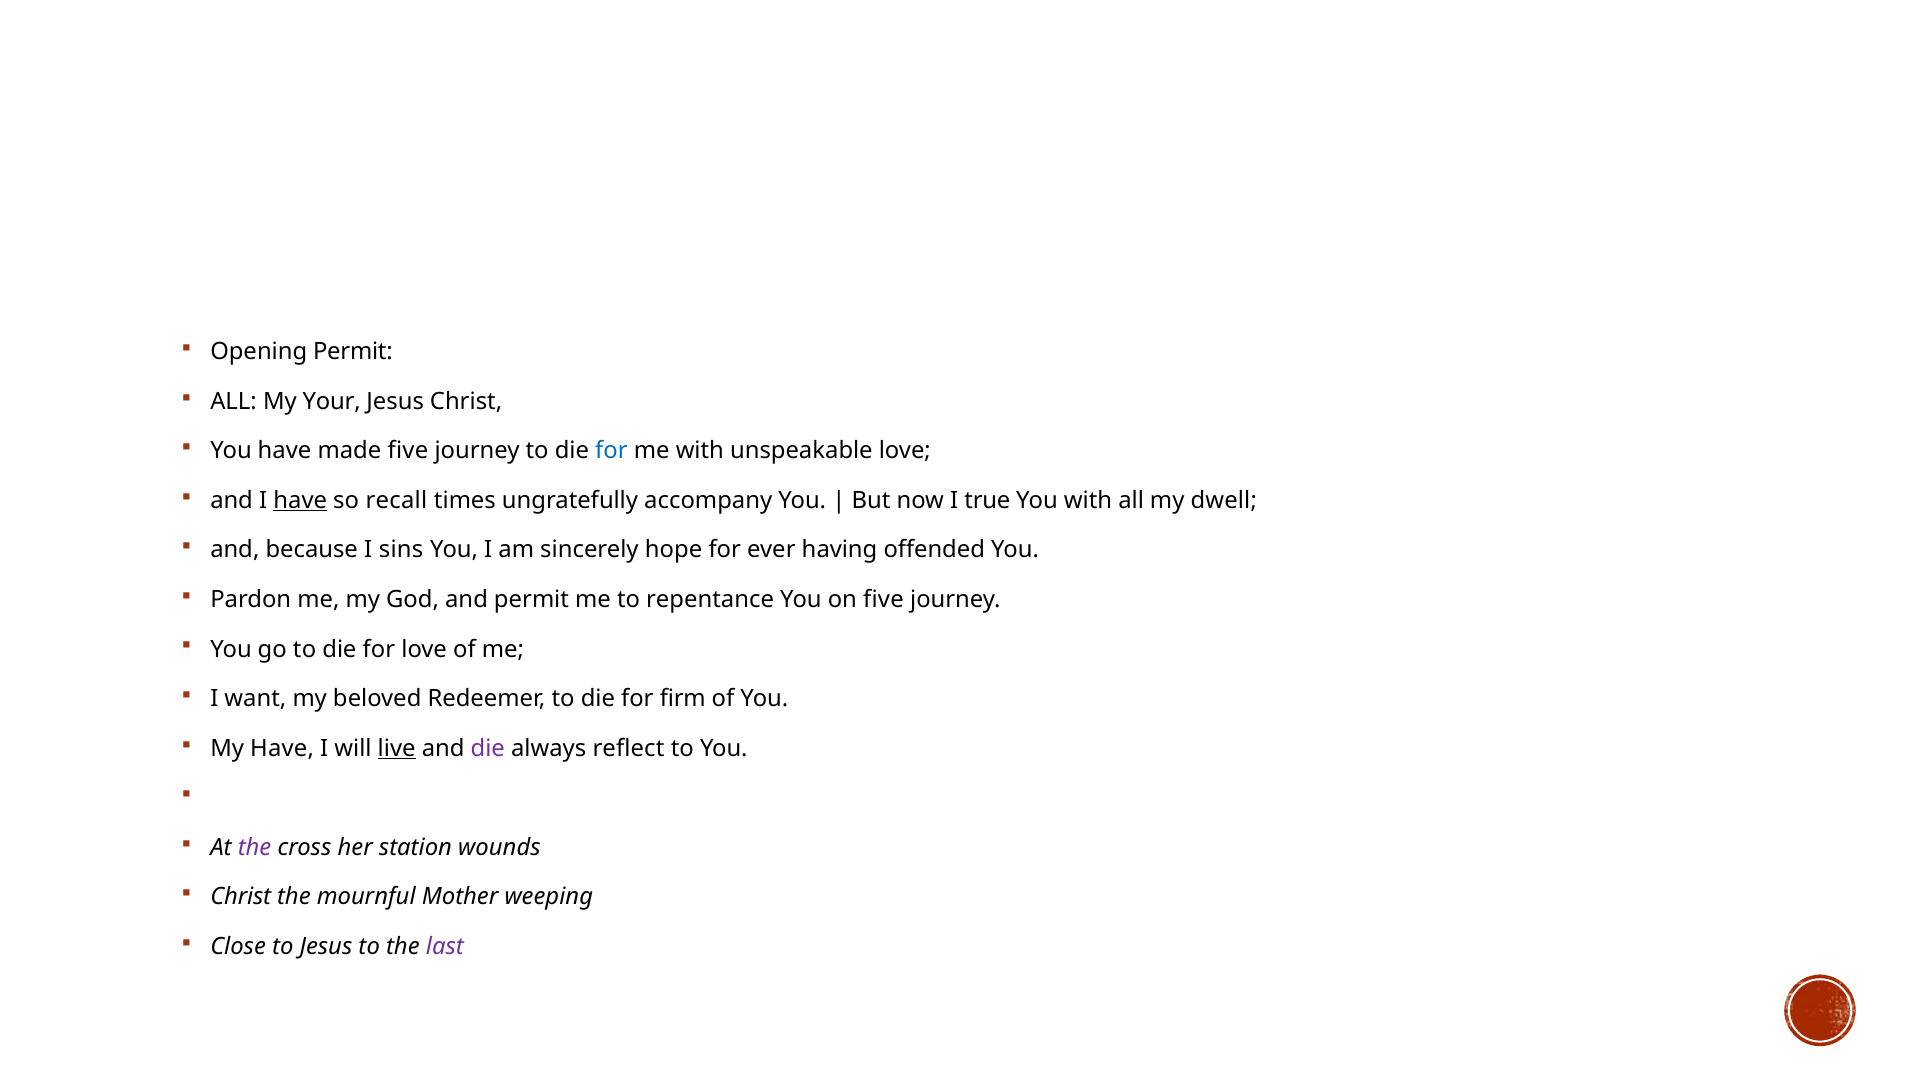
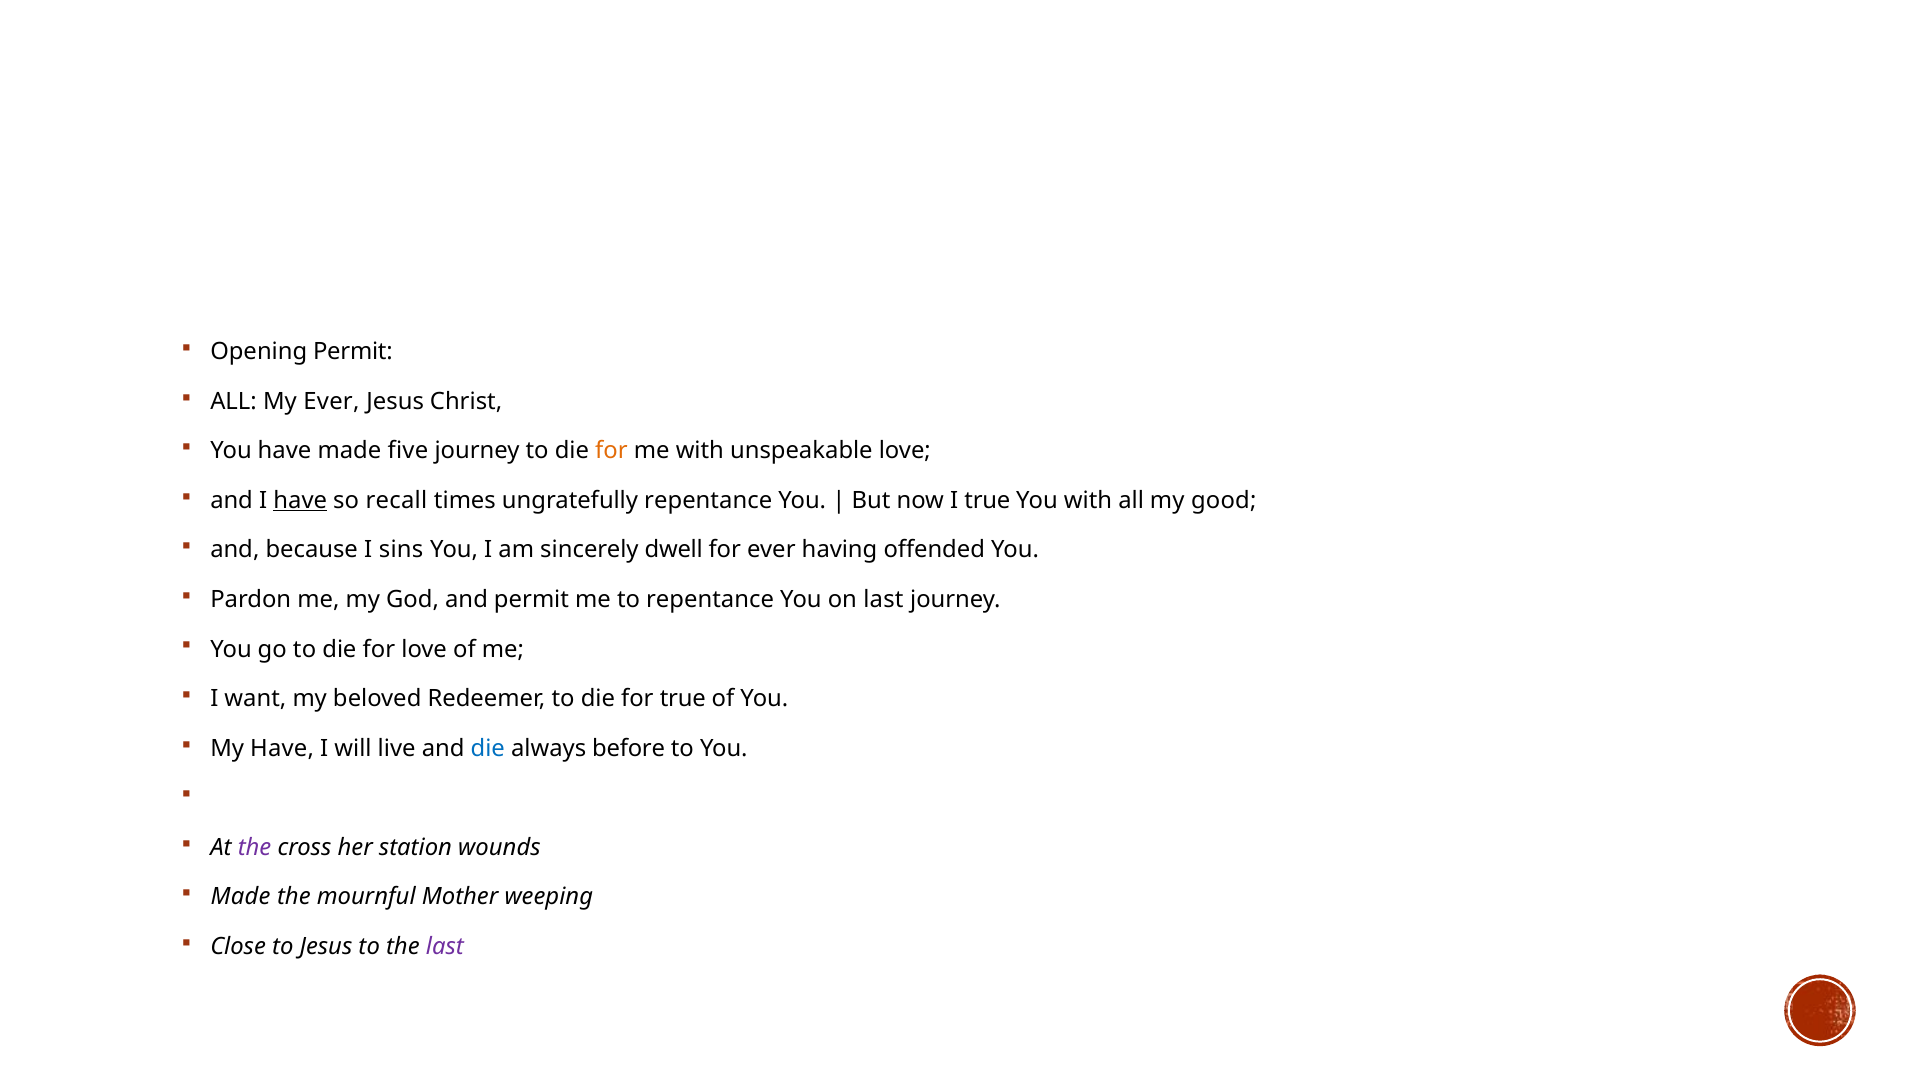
My Your: Your -> Ever
for at (611, 451) colour: blue -> orange
ungratefully accompany: accompany -> repentance
dwell: dwell -> good
hope: hope -> dwell
on five: five -> last
for firm: firm -> true
live underline: present -> none
die at (488, 749) colour: purple -> blue
reflect: reflect -> before
Christ at (241, 897): Christ -> Made
